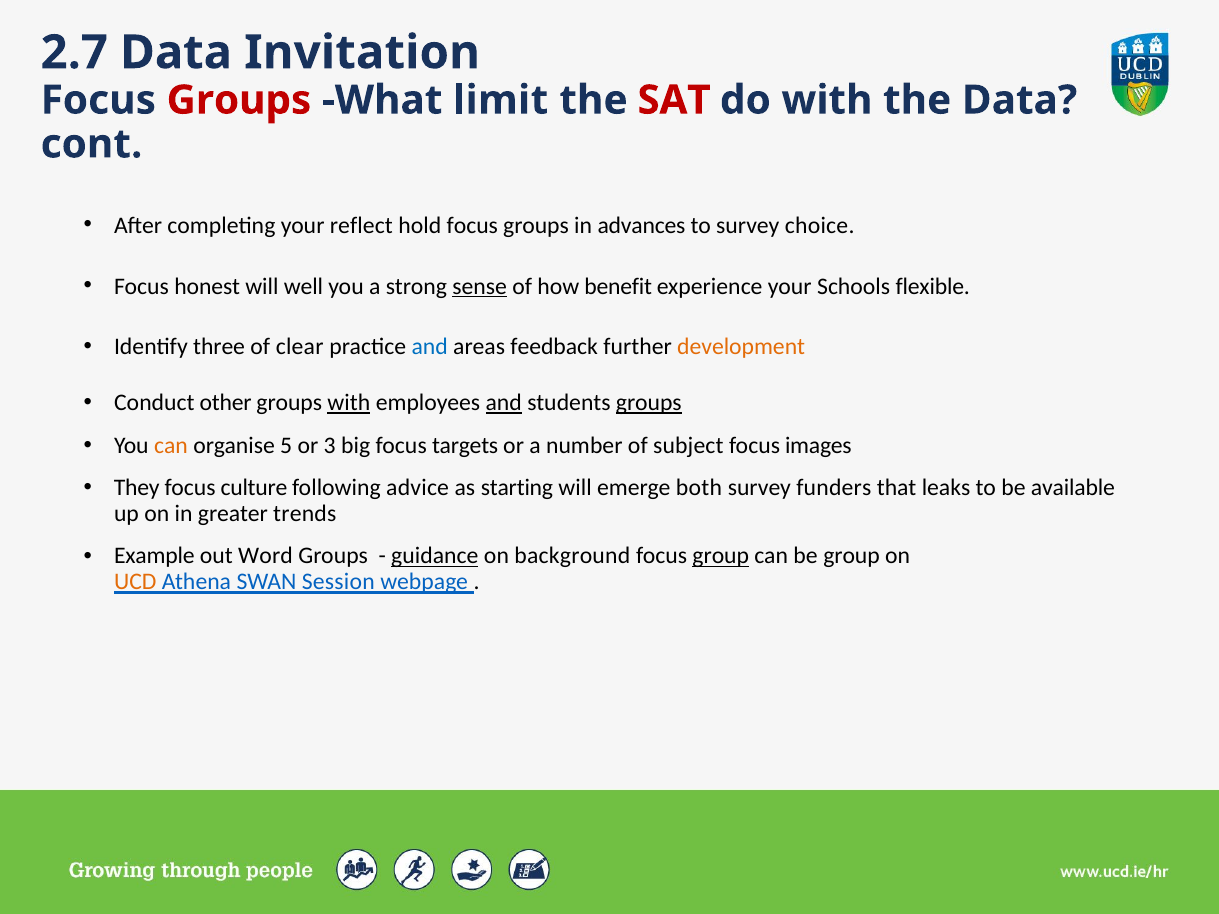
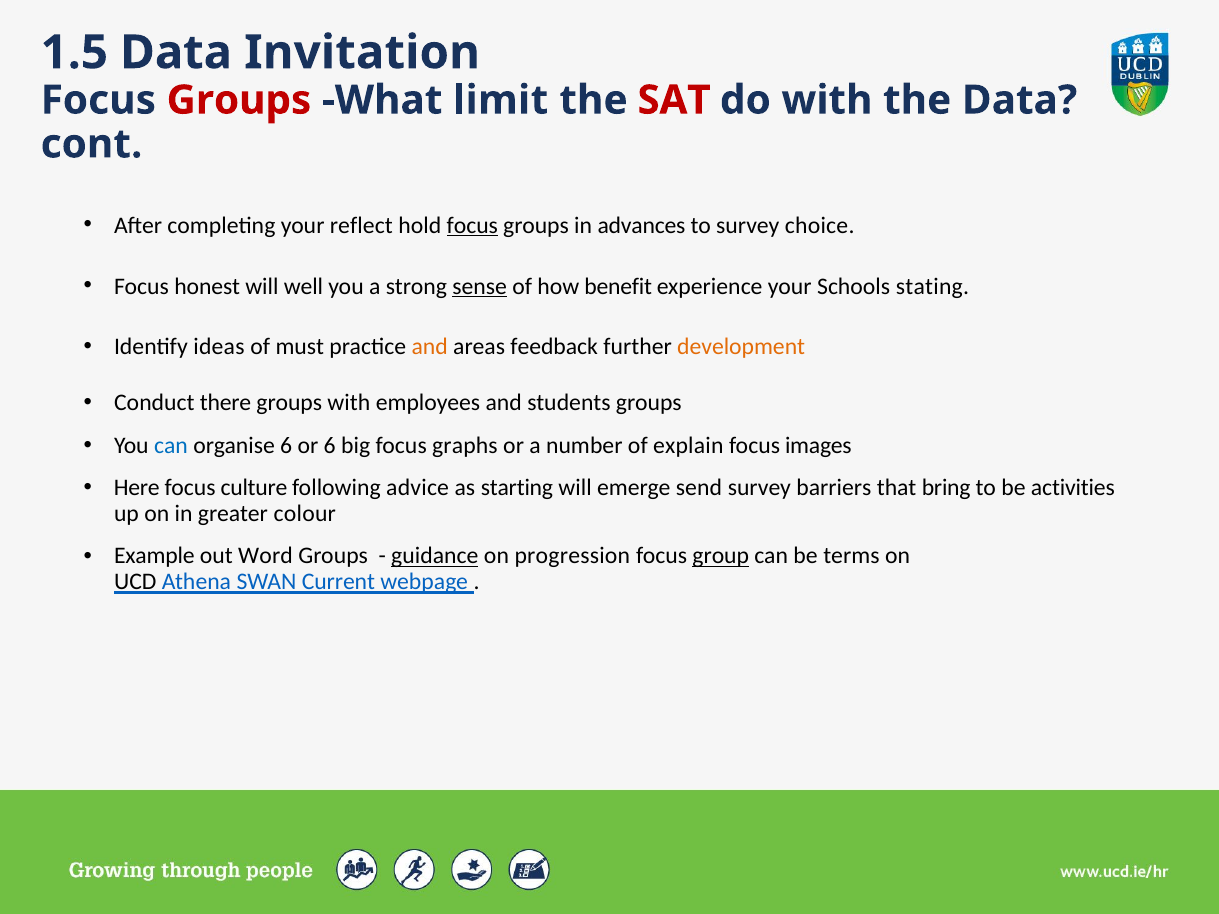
2.7: 2.7 -> 1.5
focus at (472, 225) underline: none -> present
flexible: flexible -> stating
three: three -> ideas
clear: clear -> must
and at (430, 347) colour: blue -> orange
other: other -> there
with at (349, 403) underline: present -> none
and at (504, 403) underline: present -> none
groups at (649, 403) underline: present -> none
can at (171, 446) colour: orange -> blue
organise 5: 5 -> 6
or 3: 3 -> 6
targets: targets -> graphs
subject: subject -> explain
They: They -> Here
both: both -> send
funders: funders -> barriers
leaks: leaks -> bring
available: available -> activities
trends: trends -> colour
background: background -> progression
be group: group -> terms
UCD colour: orange -> black
Session: Session -> Current
